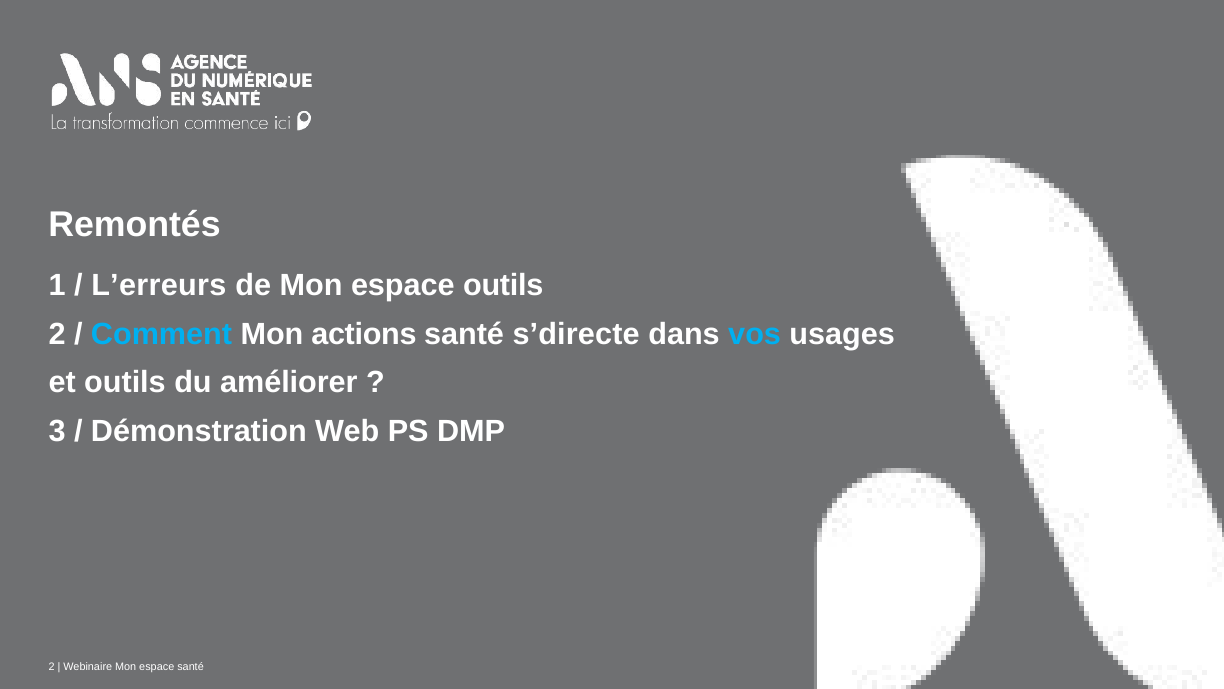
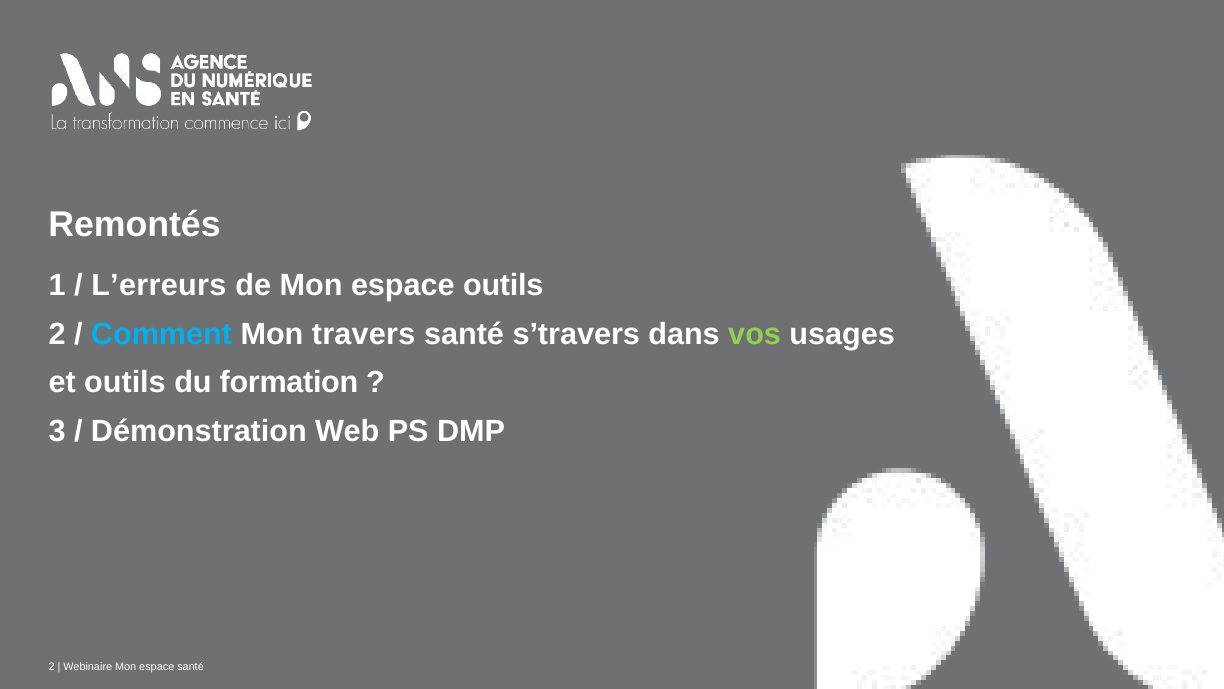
actions: actions -> travers
s’directe: s’directe -> s’travers
vos colour: light blue -> light green
améliorer: améliorer -> formation
